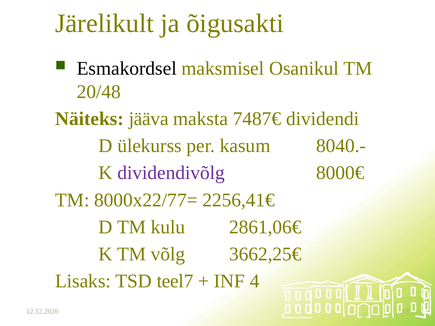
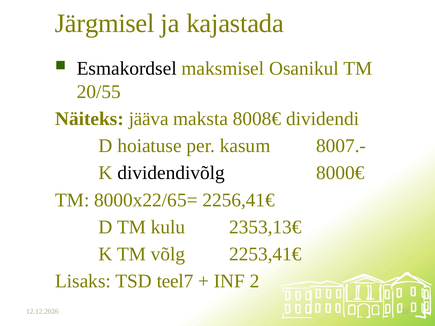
Järelikult: Järelikult -> Järgmisel
õigusakti: õigusakti -> kajastada
20/48: 20/48 -> 20/55
7487€: 7487€ -> 8008€
ülekurss: ülekurss -> hoiatuse
8040.-: 8040.- -> 8007.-
dividendivõlg colour: purple -> black
8000x22/77=: 8000x22/77= -> 8000x22/65=
2861,06€: 2861,06€ -> 2353,13€
3662,25€: 3662,25€ -> 2253,41€
4: 4 -> 2
